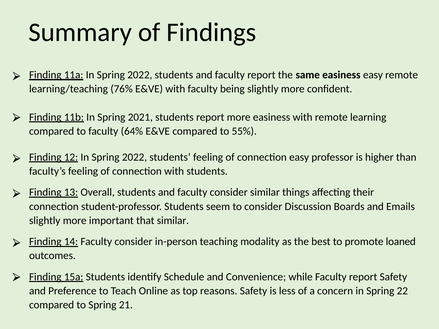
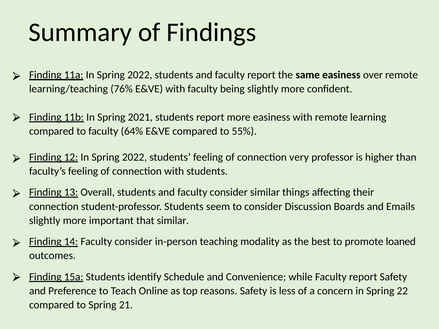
easiness easy: easy -> over
connection easy: easy -> very
